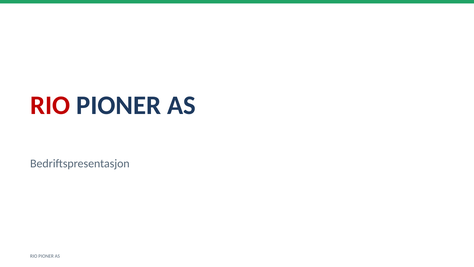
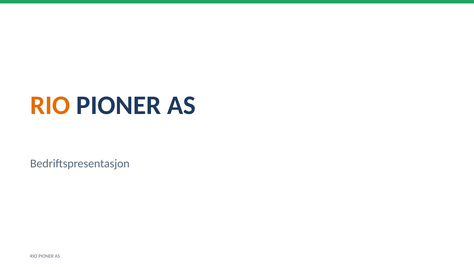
RIO at (50, 105) colour: red -> orange
